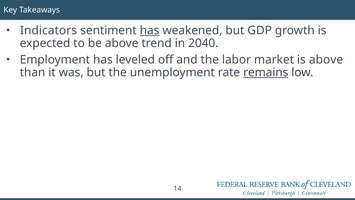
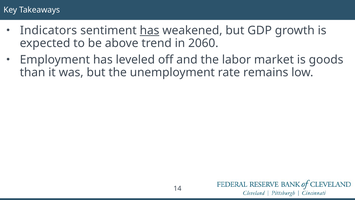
2040: 2040 -> 2060
is above: above -> goods
remains underline: present -> none
